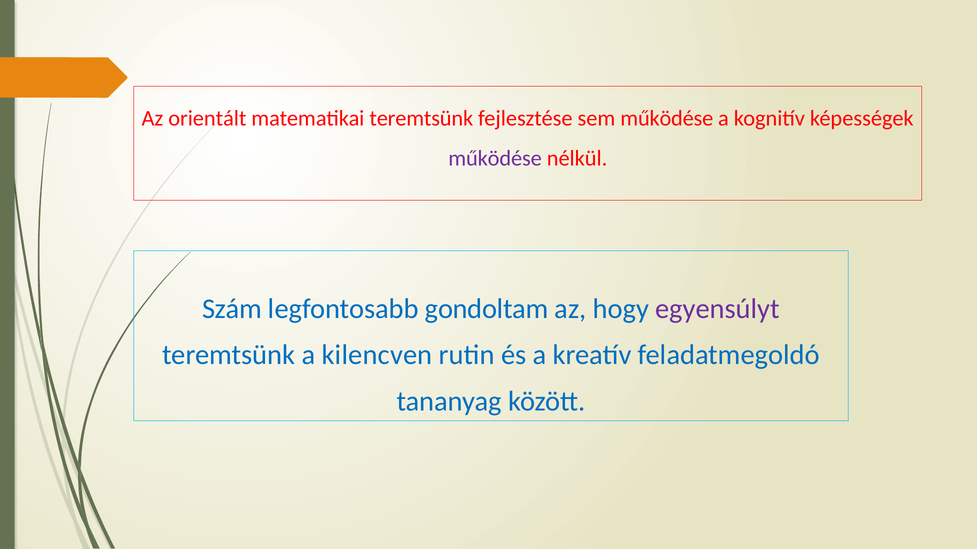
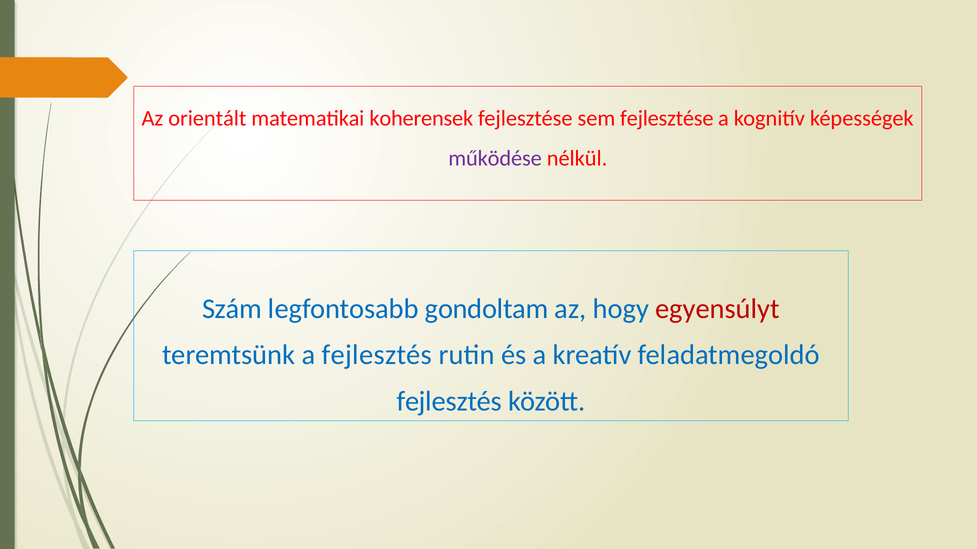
matematikai teremtsünk: teremtsünk -> koherensek
sem működése: működése -> fejlesztése
egyensúlyt colour: purple -> red
a kilencven: kilencven -> fejlesztés
tananyag at (449, 402): tananyag -> fejlesztés
